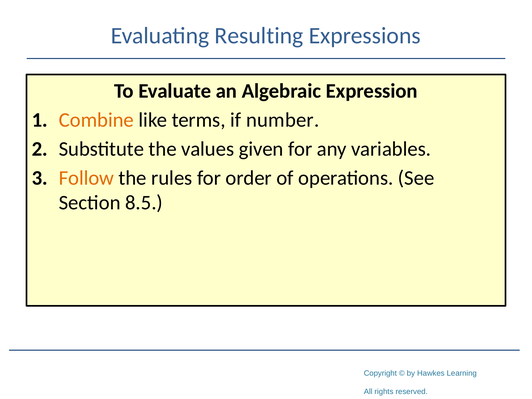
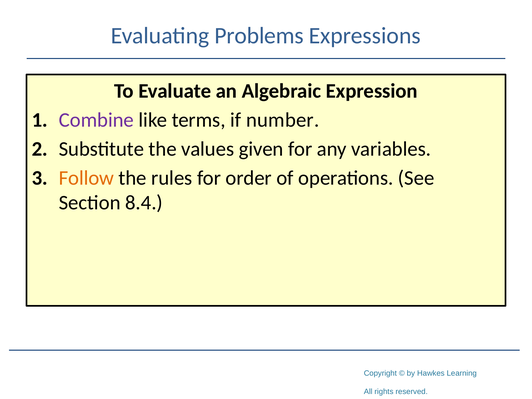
Resulting: Resulting -> Problems
Combine colour: orange -> purple
8.5: 8.5 -> 8.4
